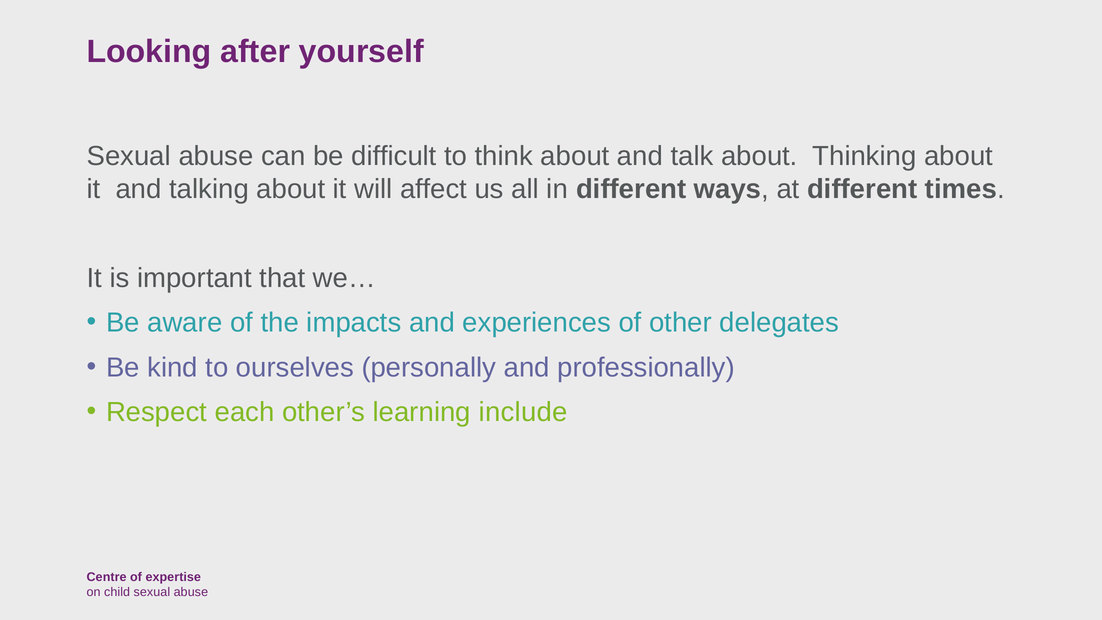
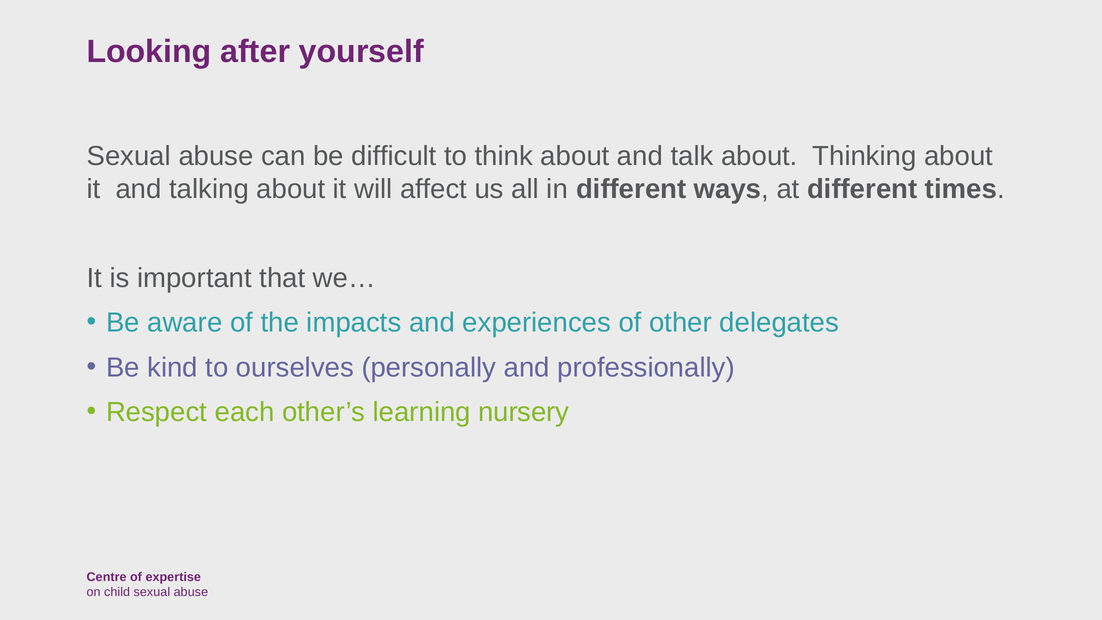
include: include -> nursery
